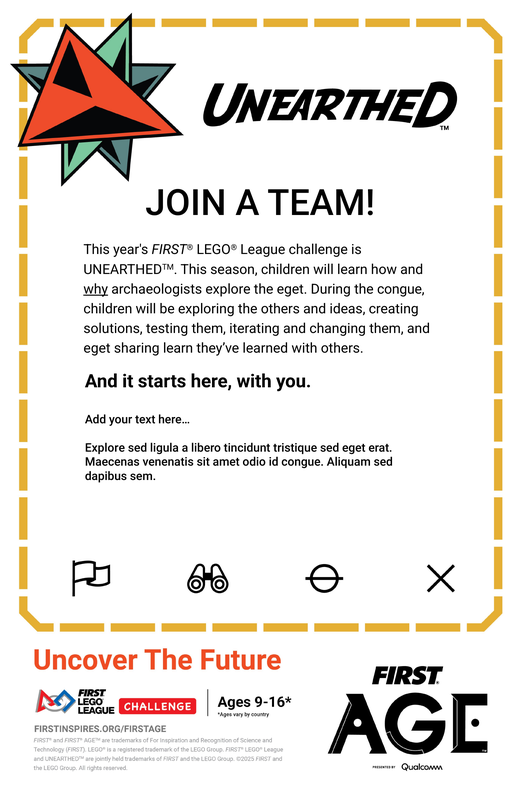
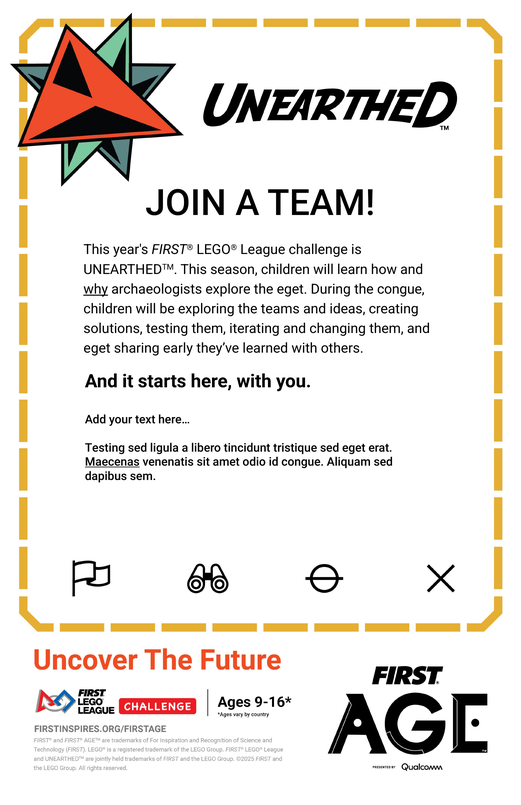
the others: others -> teams
sharing learn: learn -> early
Explore at (105, 448): Explore -> Testing
Maecenas underline: none -> present
